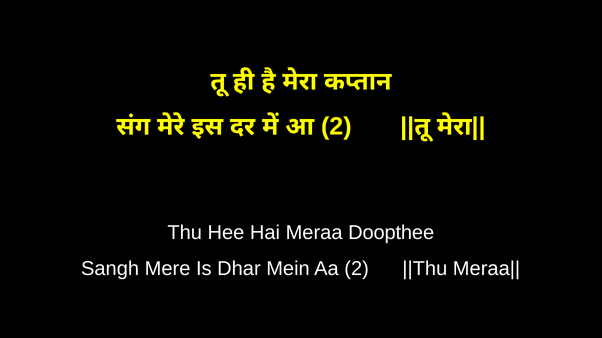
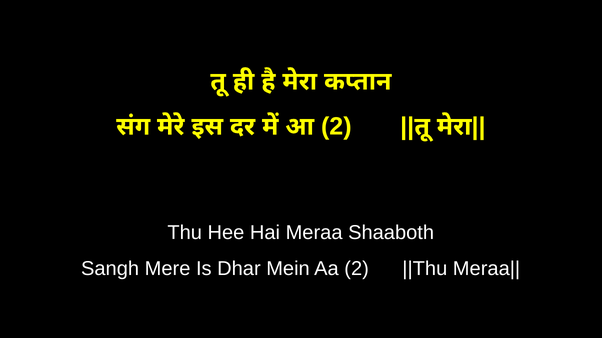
Doopthee: Doopthee -> Shaaboth
